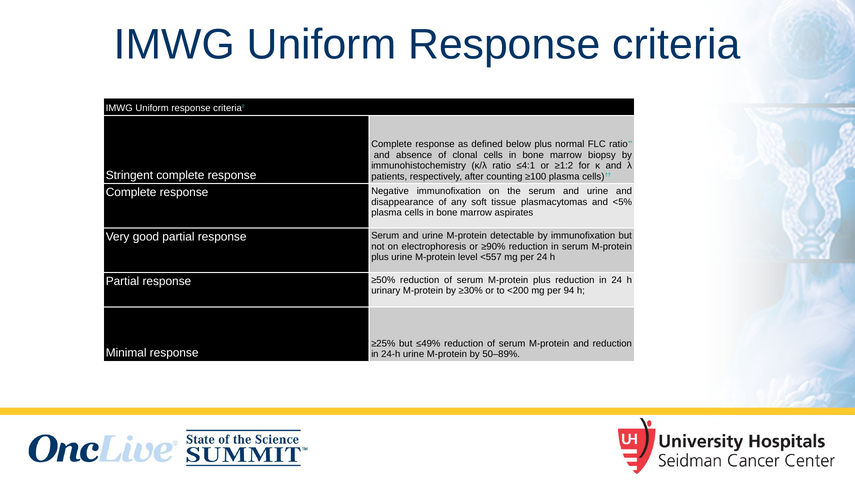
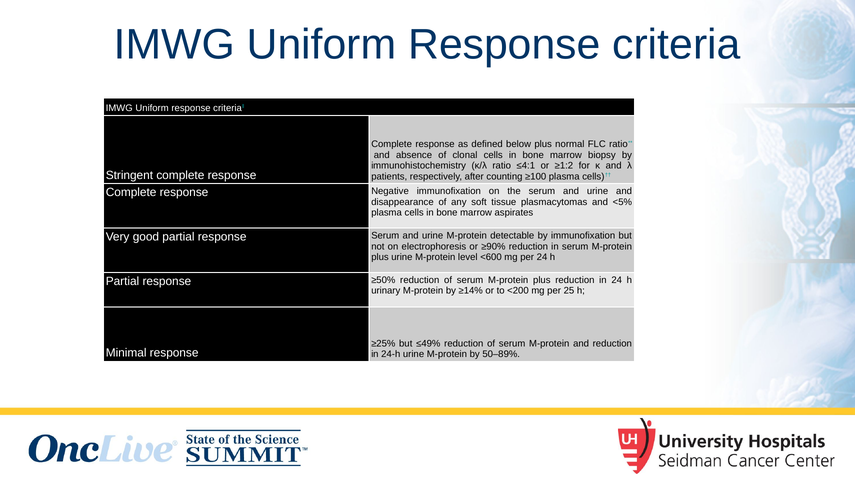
<557: <557 -> <600
≥30%: ≥30% -> ≥14%
94: 94 -> 25
